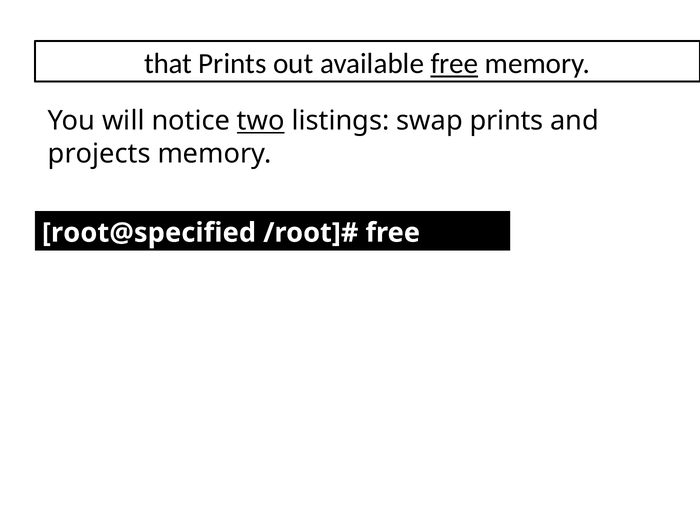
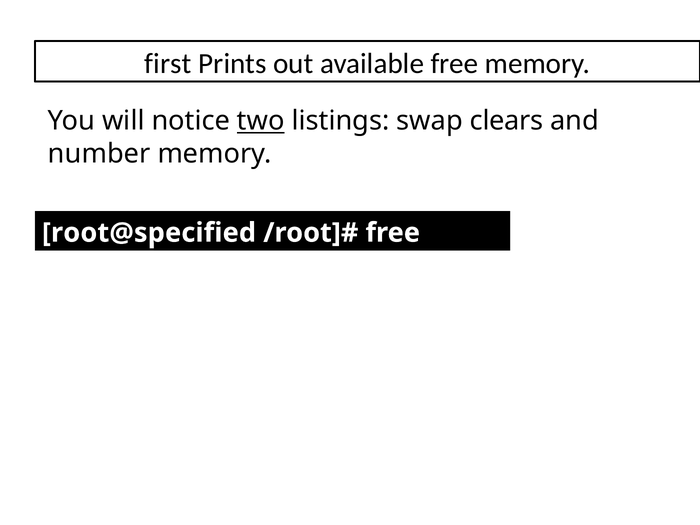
that: that -> first
free at (455, 64) underline: present -> none
swap prints: prints -> clears
projects: projects -> number
